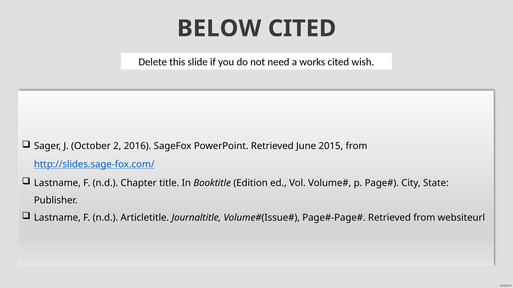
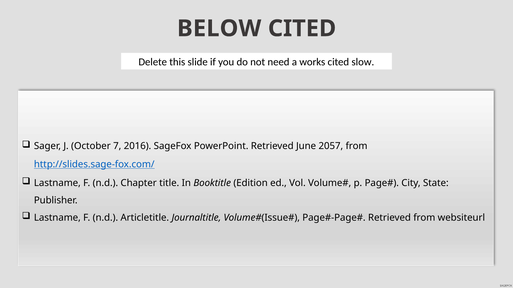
wish: wish -> slow
2: 2 -> 7
2015: 2015 -> 2057
